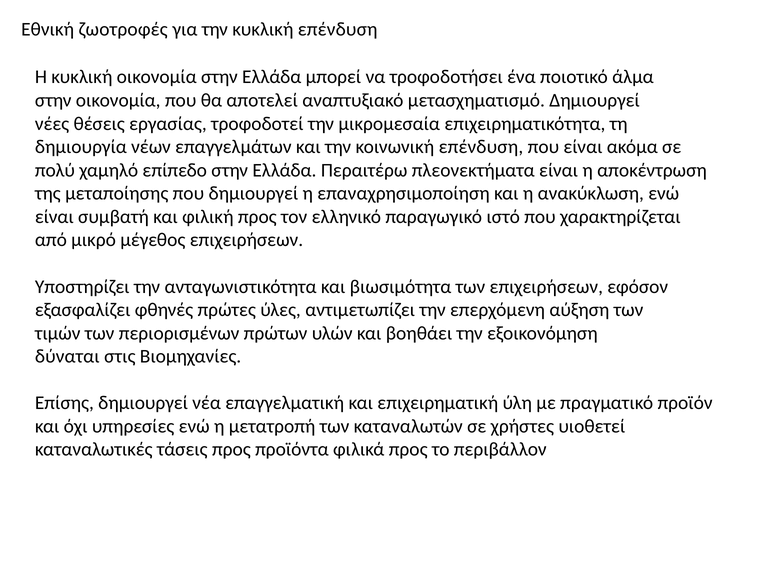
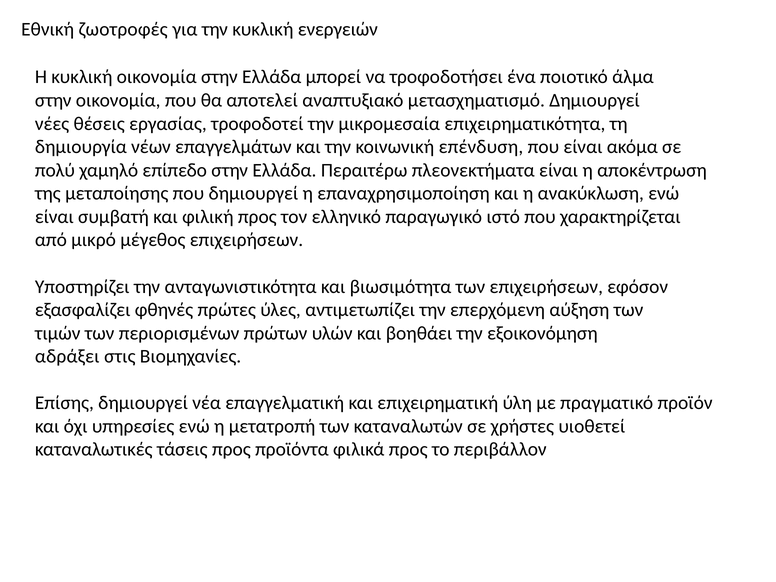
κυκλική επένδυση: επένδυση -> ενεργειών
δύναται: δύναται -> αδράξει
